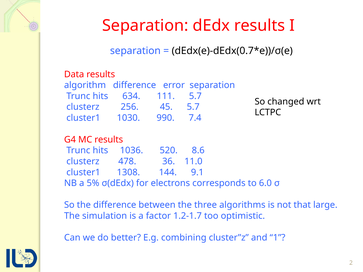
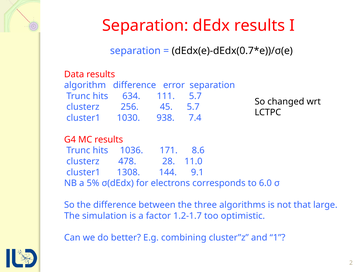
990: 990 -> 938
520: 520 -> 171
36: 36 -> 28
